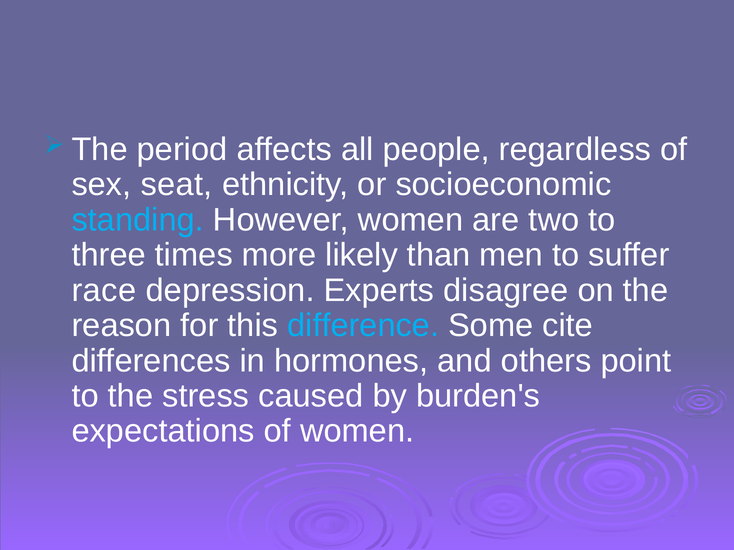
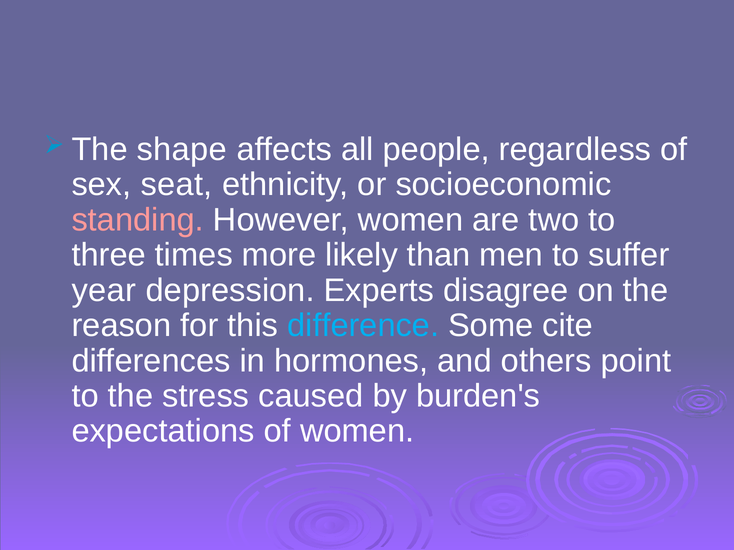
period: period -> shape
standing colour: light blue -> pink
race: race -> year
